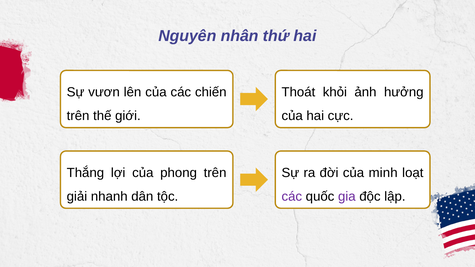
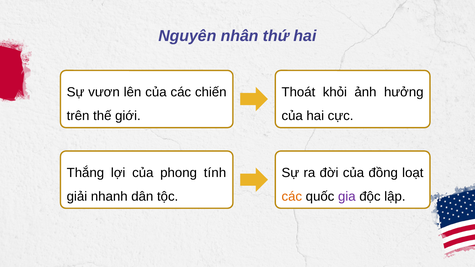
phong trên: trên -> tính
minh: minh -> đồng
các at (292, 197) colour: purple -> orange
